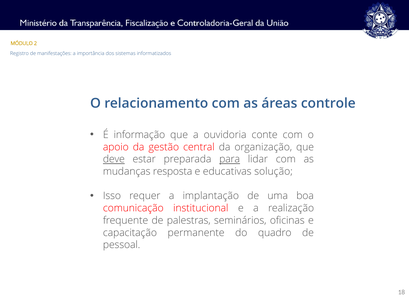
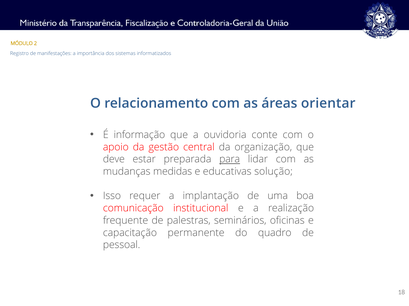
controle: controle -> orientar
deve underline: present -> none
resposta: resposta -> medidas
